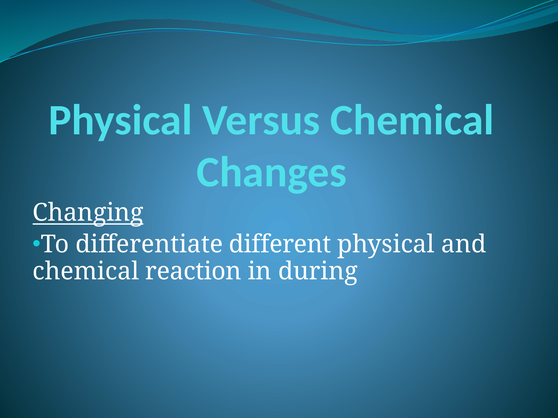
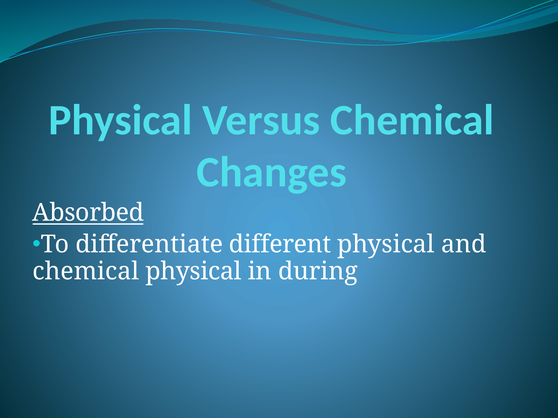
Changing: Changing -> Absorbed
chemical reaction: reaction -> physical
